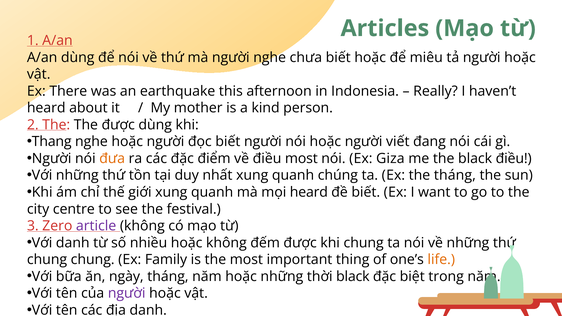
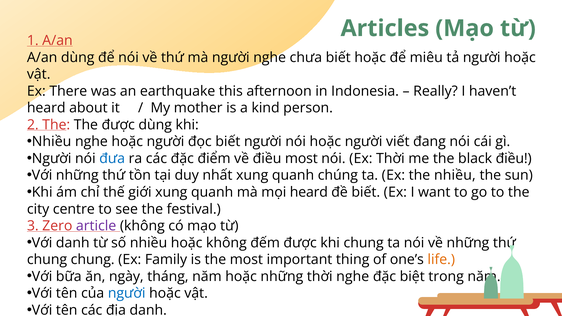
Thang at (52, 142): Thang -> Nhiều
đưa colour: orange -> blue
Ex Giza: Giza -> Thời
the tháng: tháng -> nhiều
thời black: black -> nghe
người at (127, 293) colour: purple -> blue
